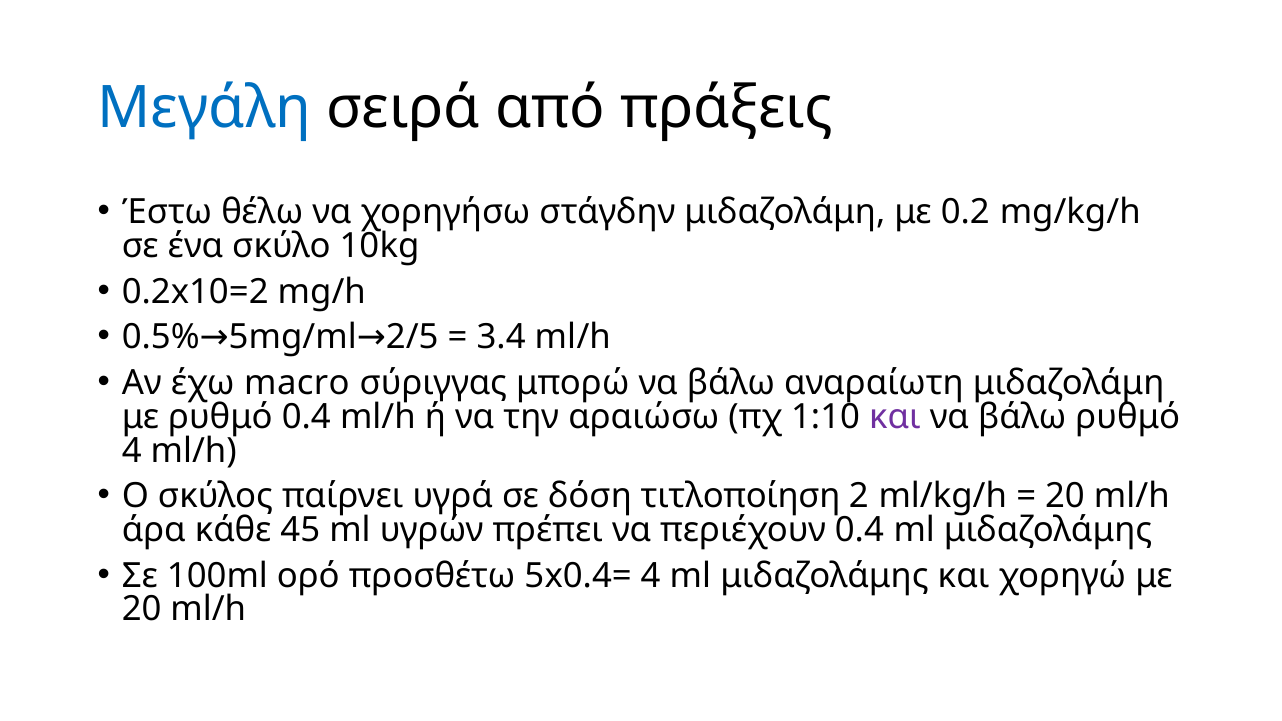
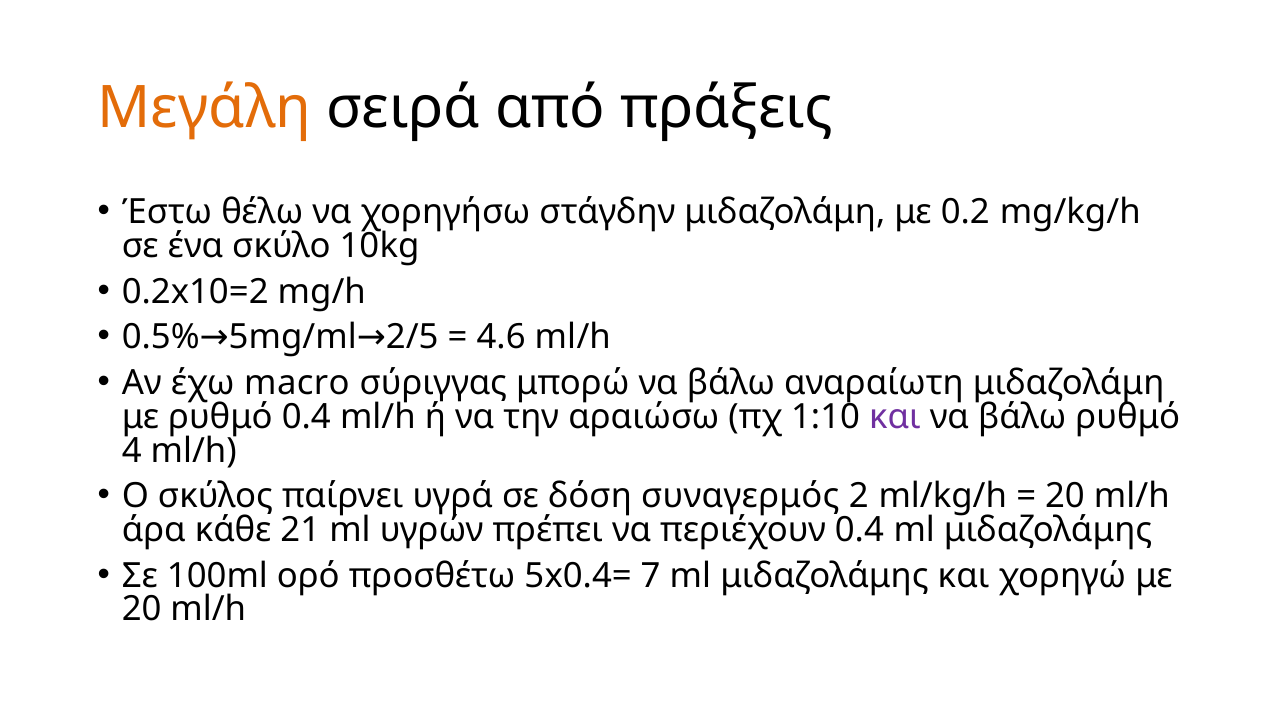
Μεγάλη colour: blue -> orange
3.4: 3.4 -> 4.6
τιτλοποίηση: τιτλοποίηση -> συναγερμός
45: 45 -> 21
5x0.4= 4: 4 -> 7
